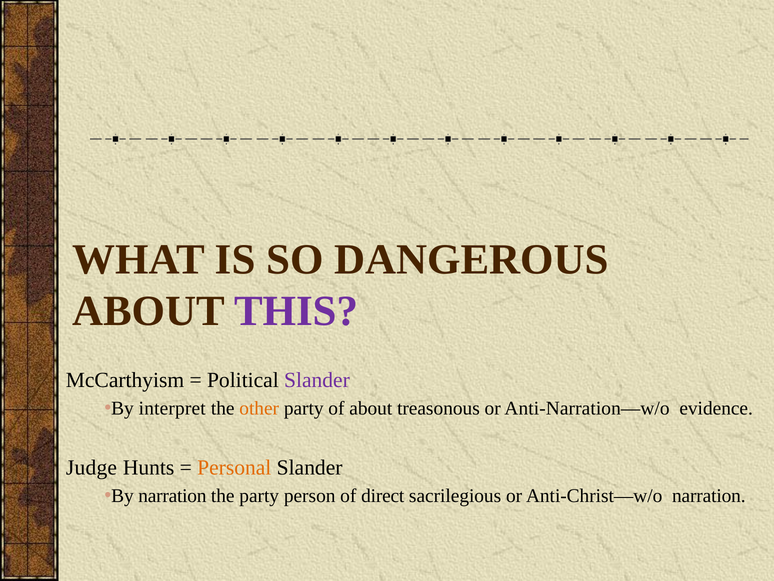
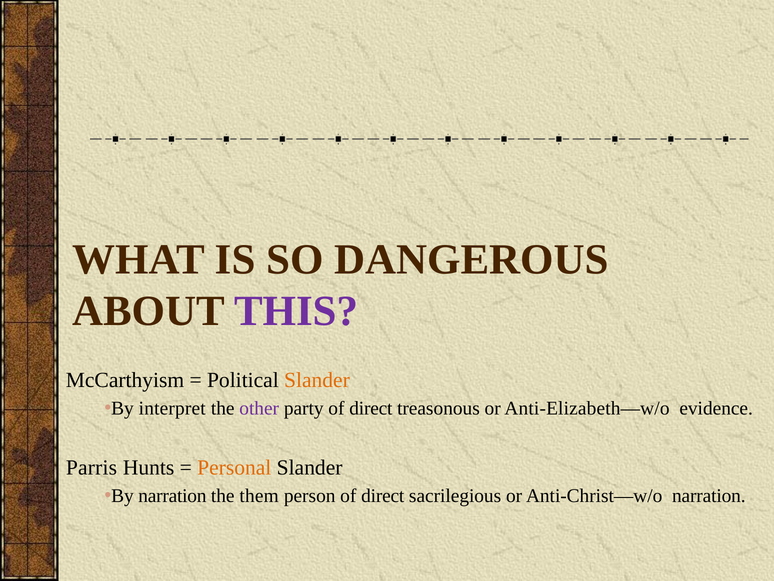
Slander at (317, 380) colour: purple -> orange
other colour: orange -> purple
party of about: about -> direct
Anti-Narration—w/o: Anti-Narration—w/o -> Anti-Elizabeth—w/o
Judge: Judge -> Parris
the party: party -> them
